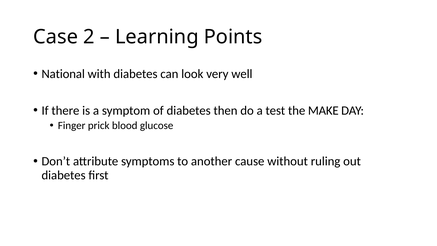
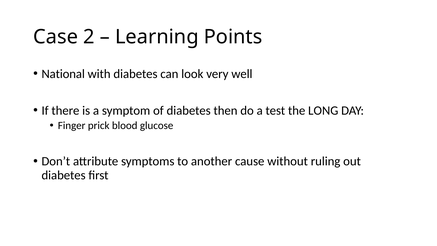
MAKE: MAKE -> LONG
